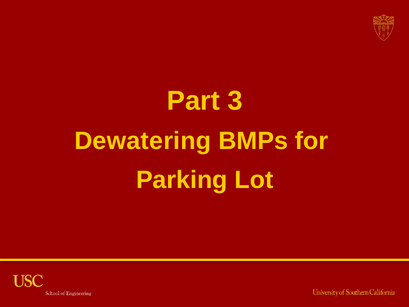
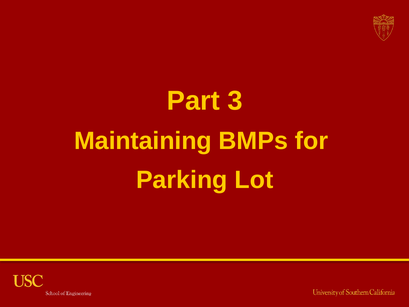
Dewatering: Dewatering -> Maintaining
